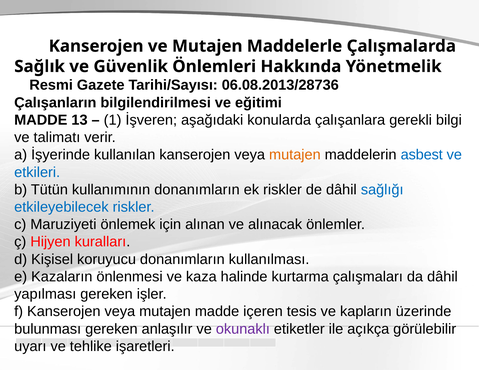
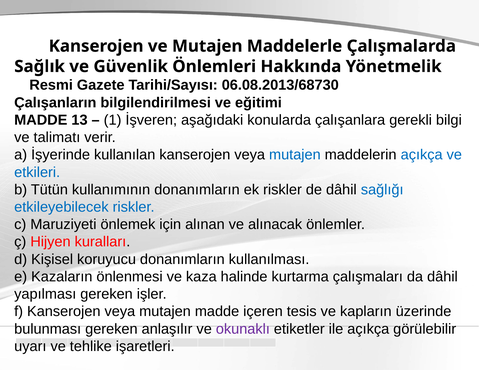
06.08.2013/28736: 06.08.2013/28736 -> 06.08.2013/68730
mutajen at (295, 155) colour: orange -> blue
maddelerin asbest: asbest -> açıkça
